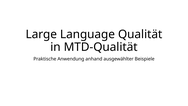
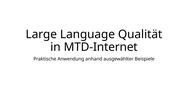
MTD-Qualität: MTD-Qualität -> MTD-Internet
